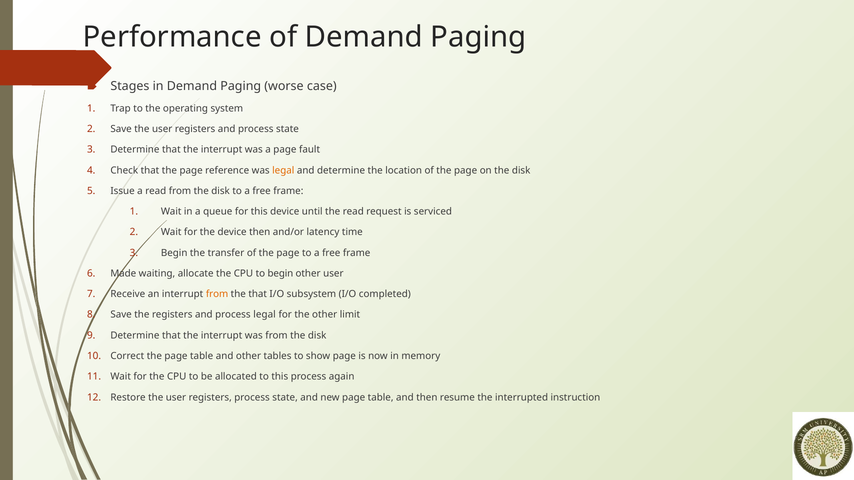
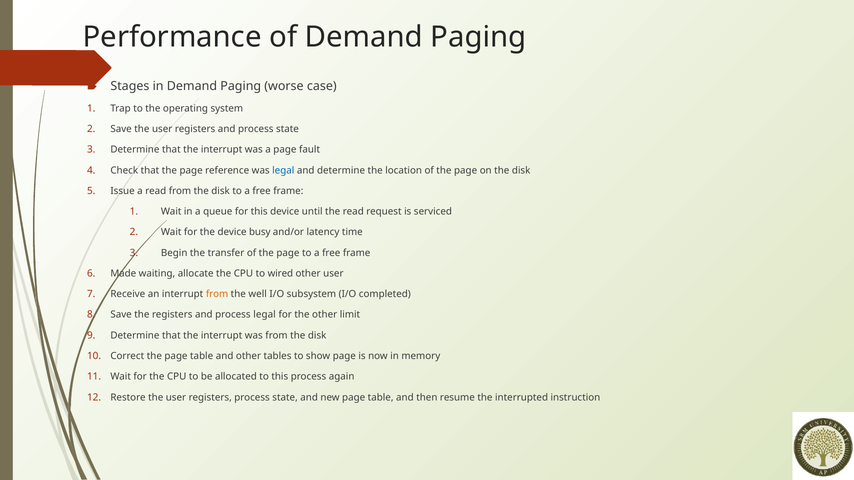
legal at (283, 170) colour: orange -> blue
device then: then -> busy
to begin: begin -> wired
the that: that -> well
